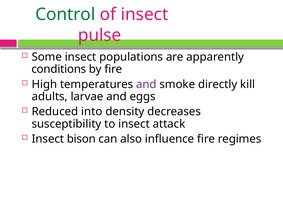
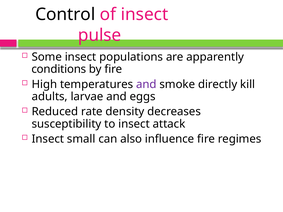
Control colour: green -> black
into: into -> rate
bison: bison -> small
